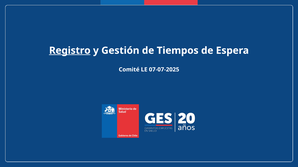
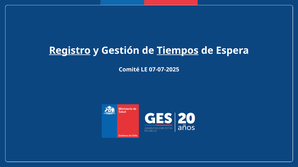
Tiempos underline: none -> present
